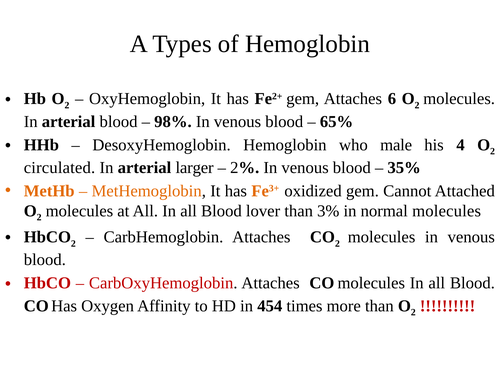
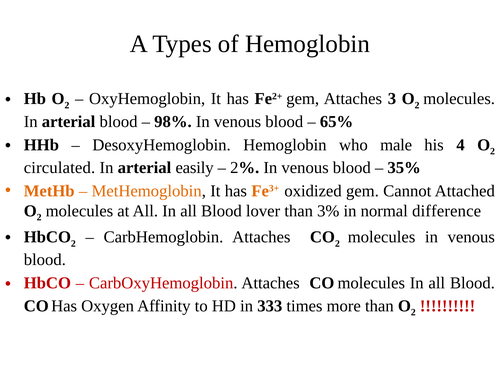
6: 6 -> 3
larger: larger -> easily
normal molecules: molecules -> difference
454: 454 -> 333
